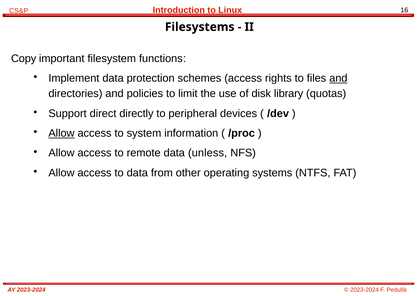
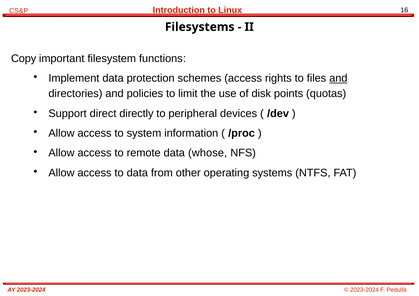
library: library -> points
Allow at (62, 133) underline: present -> none
unless: unless -> whose
